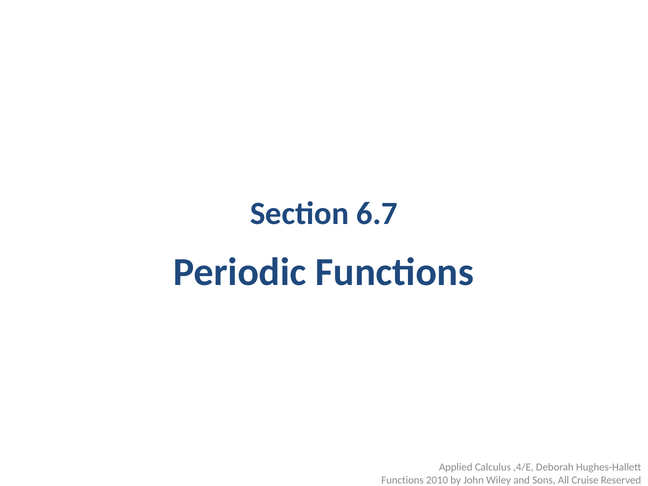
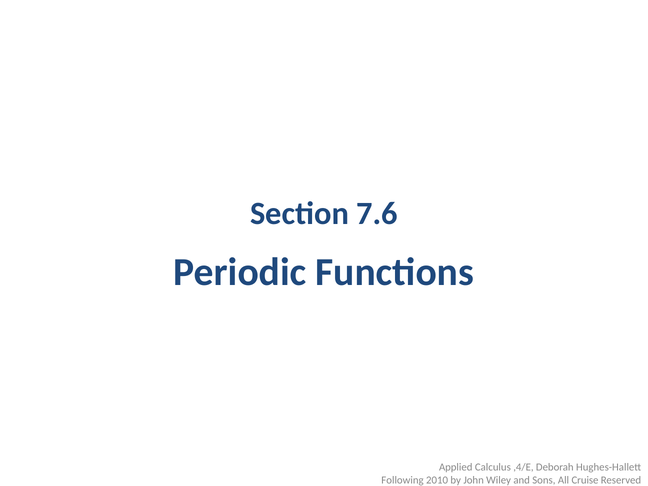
6.7: 6.7 -> 7.6
Functions at (403, 480): Functions -> Following
